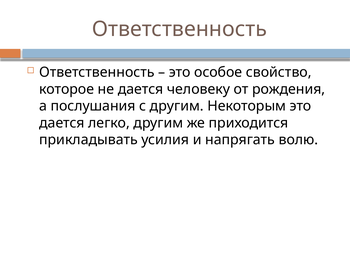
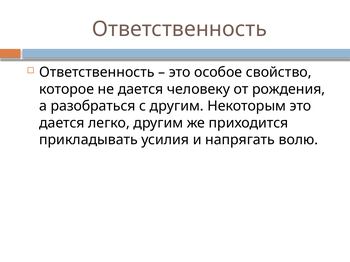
послушания: послушания -> разобраться
